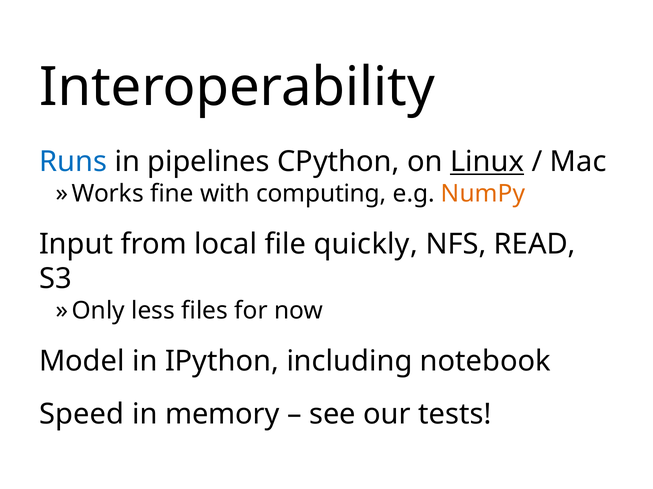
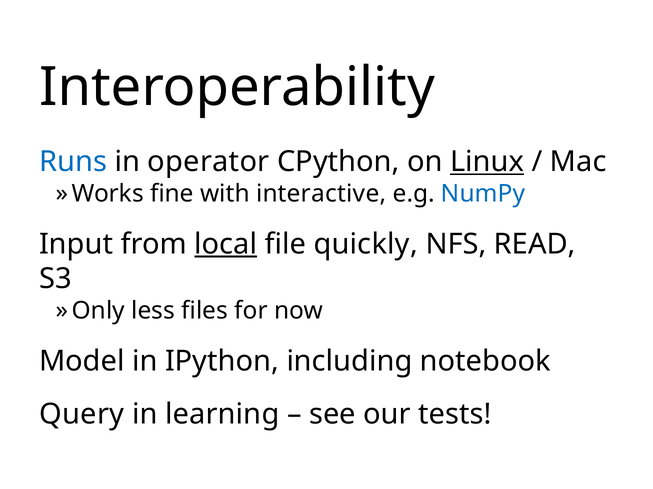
pipelines: pipelines -> operator
computing: computing -> interactive
NumPy colour: orange -> blue
local underline: none -> present
Speed: Speed -> Query
memory: memory -> learning
